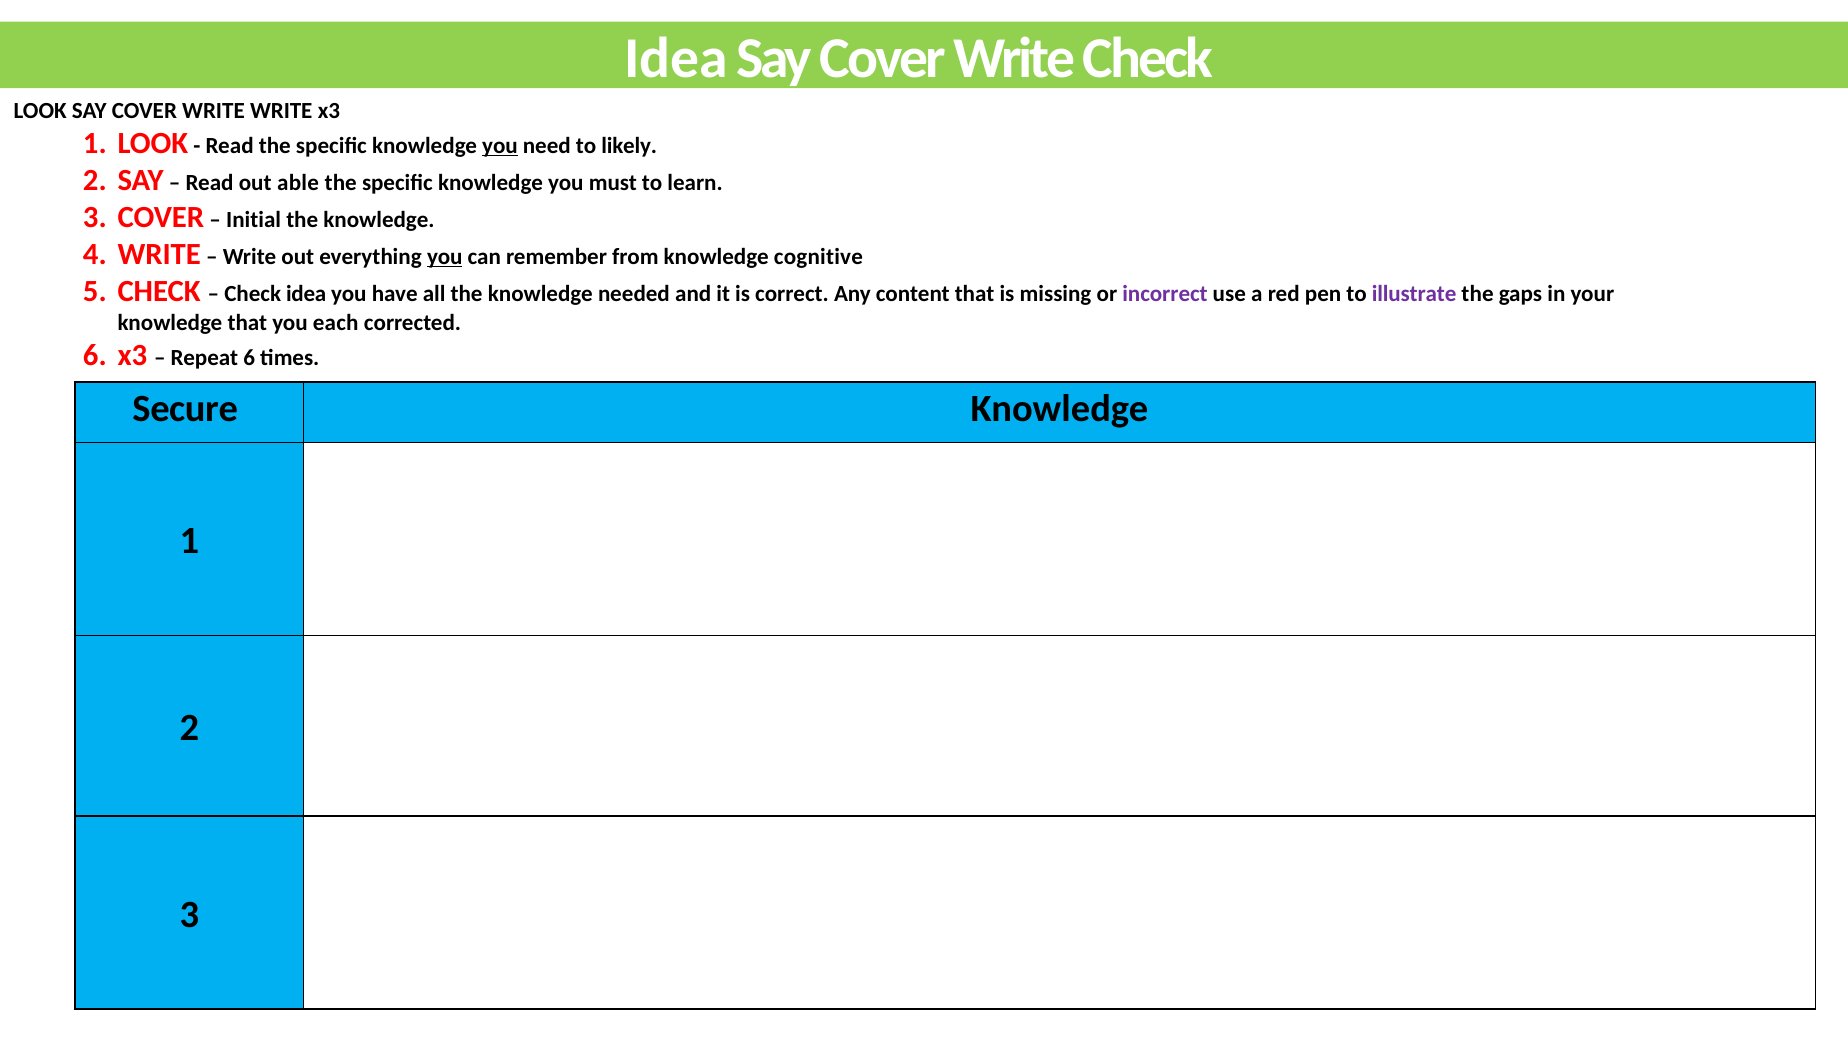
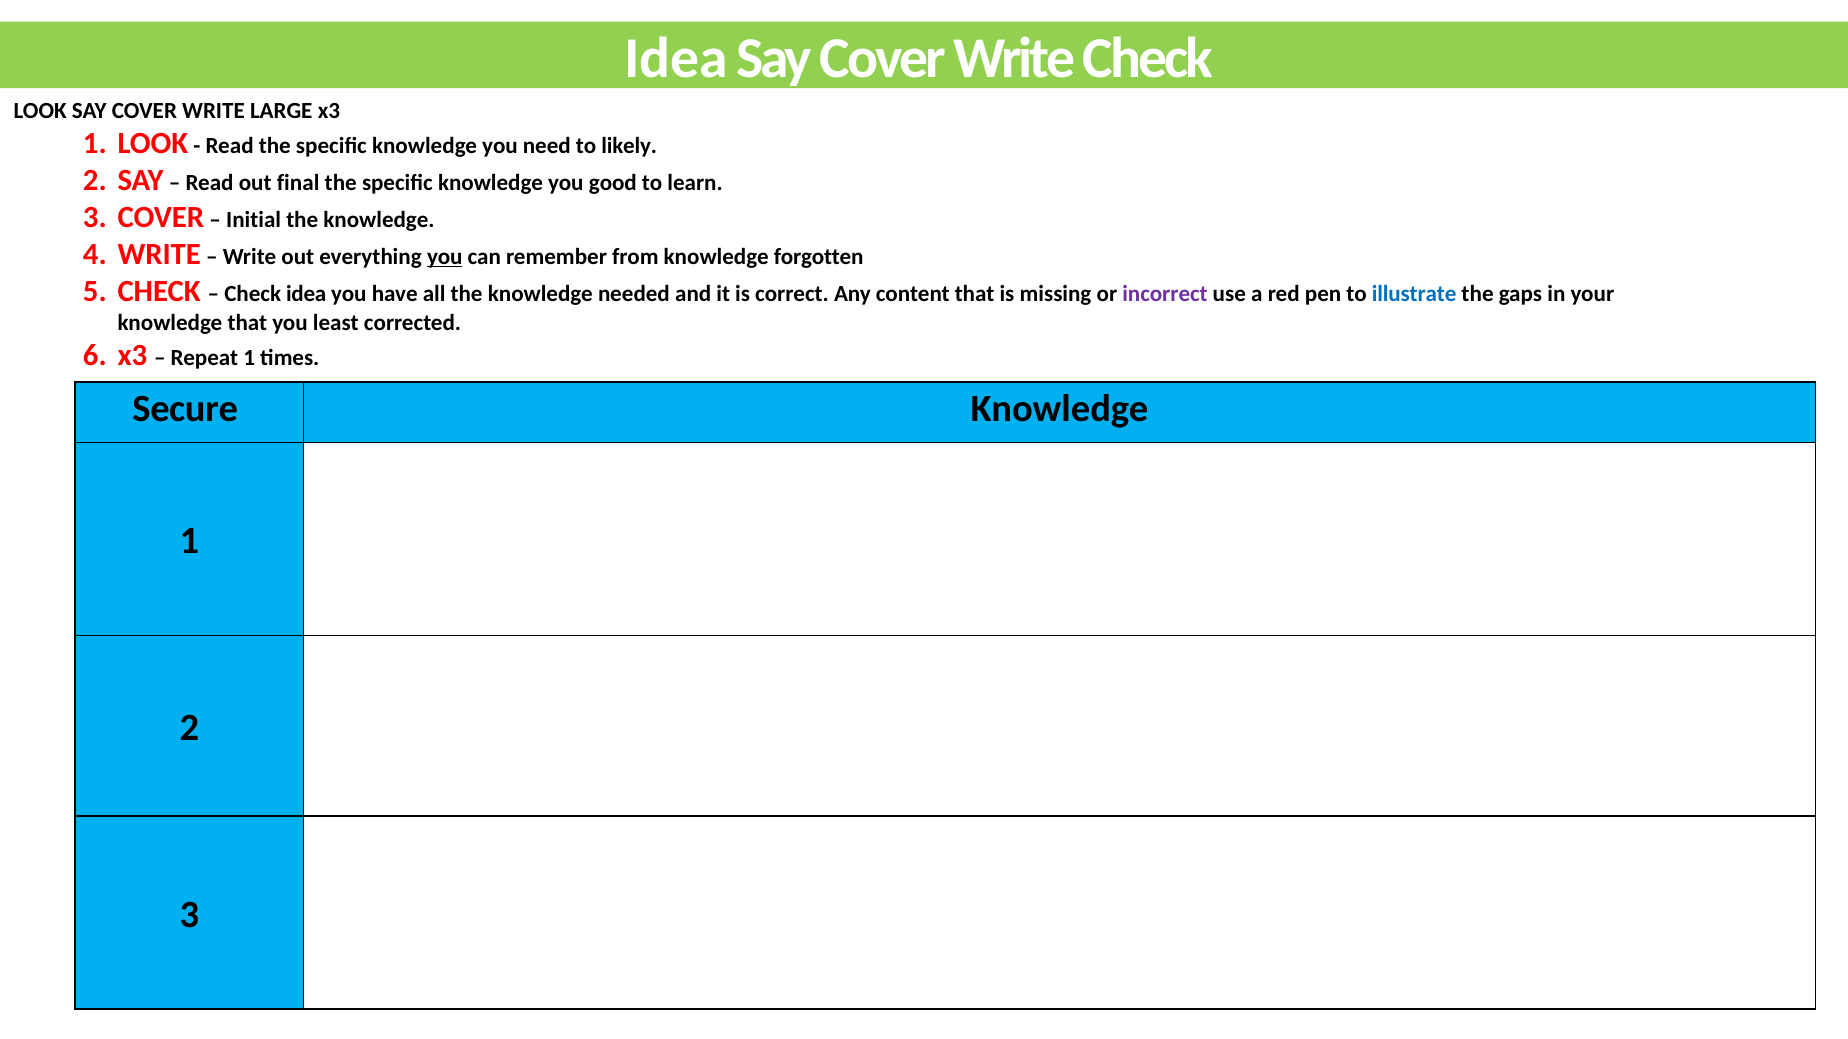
WRITE WRITE: WRITE -> LARGE
you at (500, 146) underline: present -> none
able: able -> final
must: must -> good
cognitive: cognitive -> forgotten
illustrate colour: purple -> blue
each: each -> least
Repeat 6: 6 -> 1
